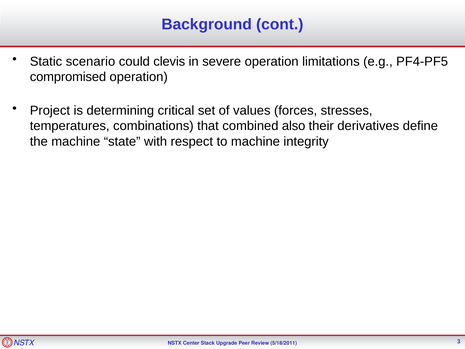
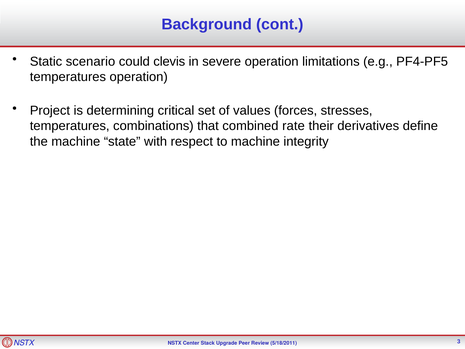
compromised at (68, 77): compromised -> temperatures
also: also -> rate
